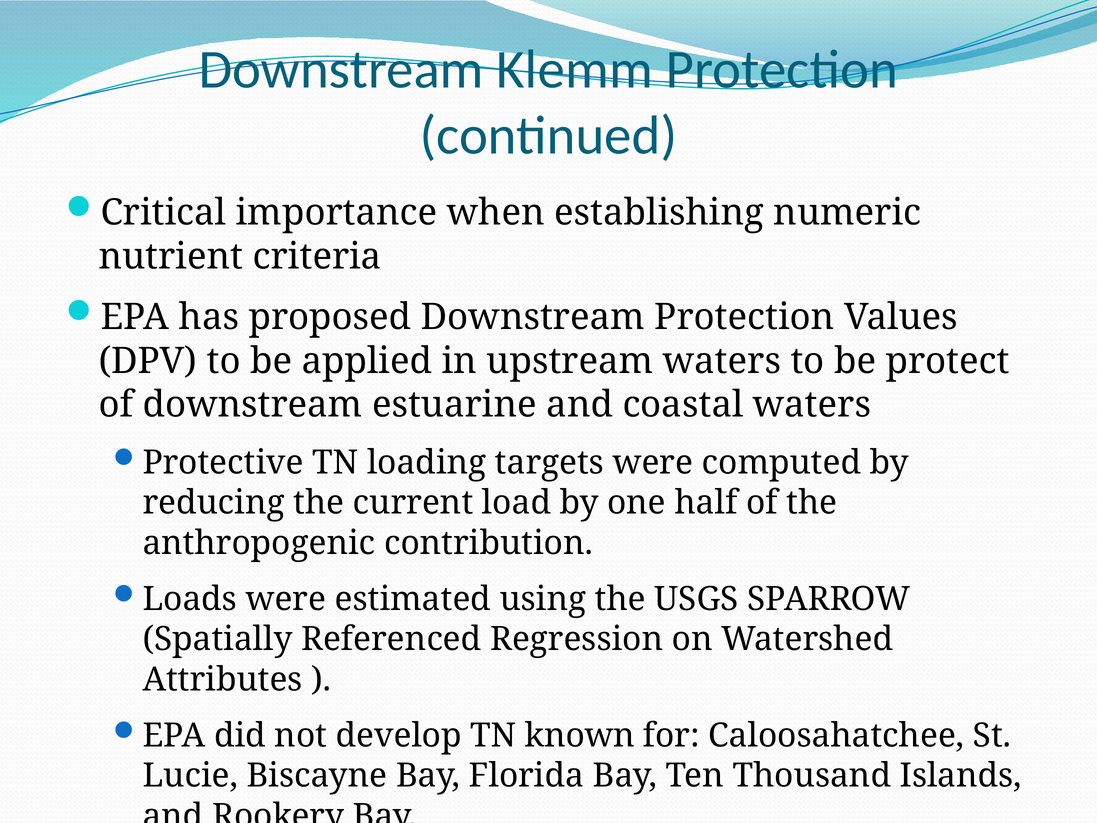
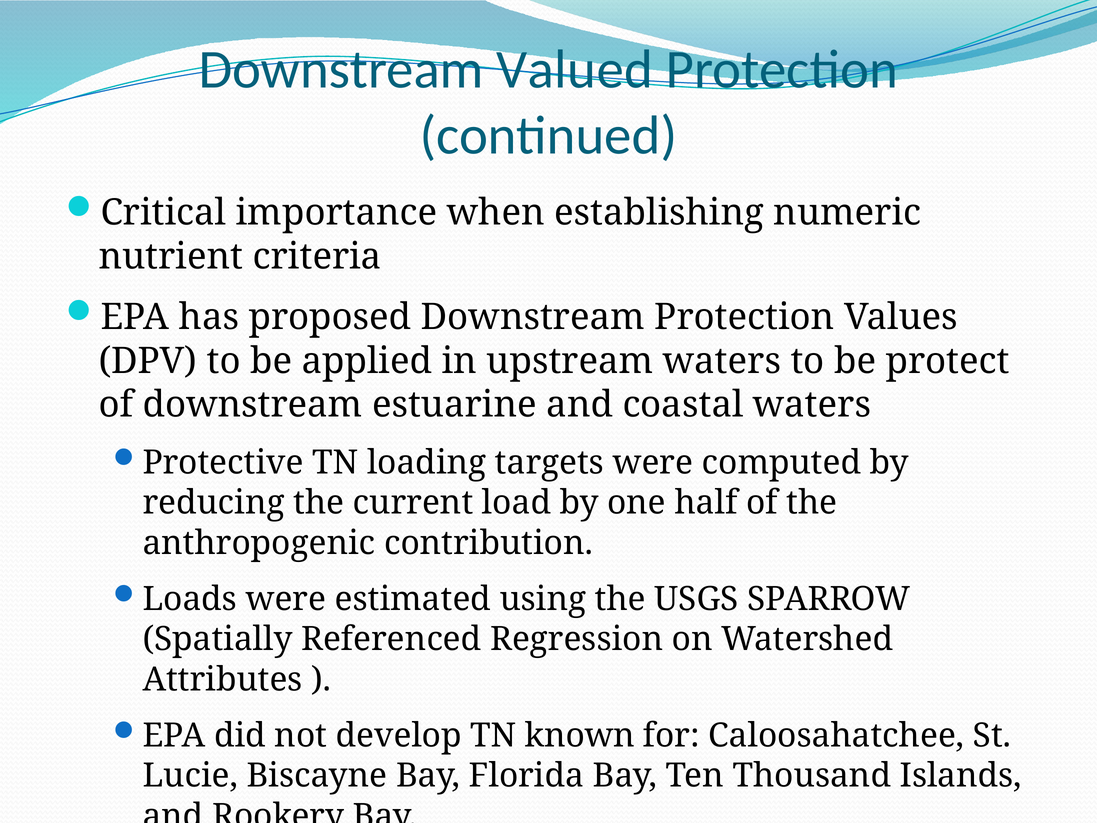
Klemm: Klemm -> Valued
